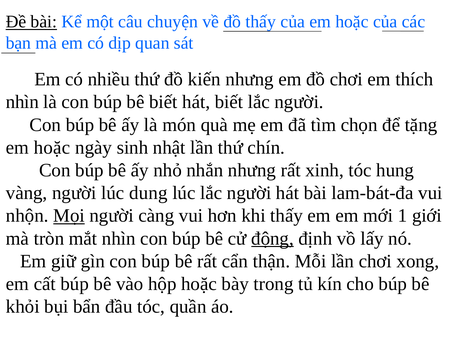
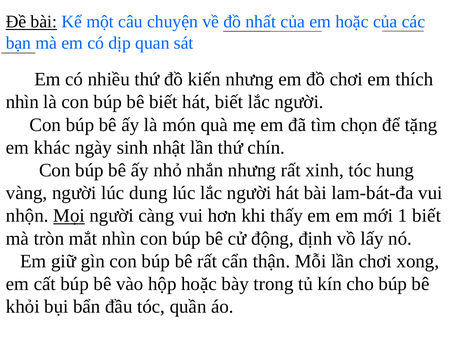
đồ thấy: thấy -> nhất
hoặc at (52, 147): hoặc -> khác
1 giới: giới -> biết
động underline: present -> none
